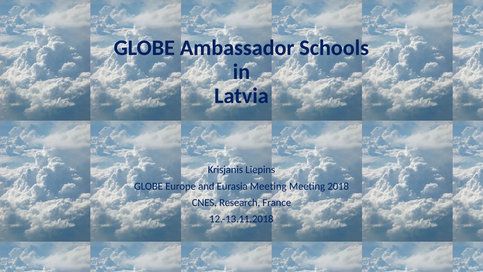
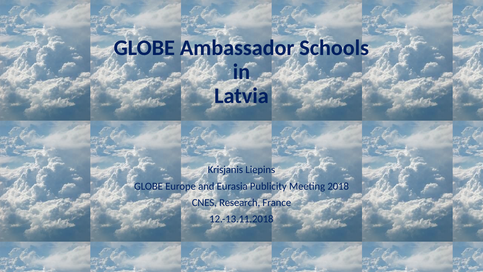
Eurasia Meeting: Meeting -> Publicity
